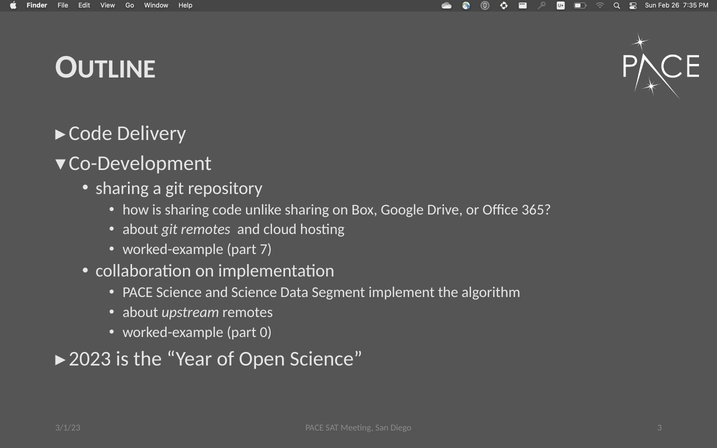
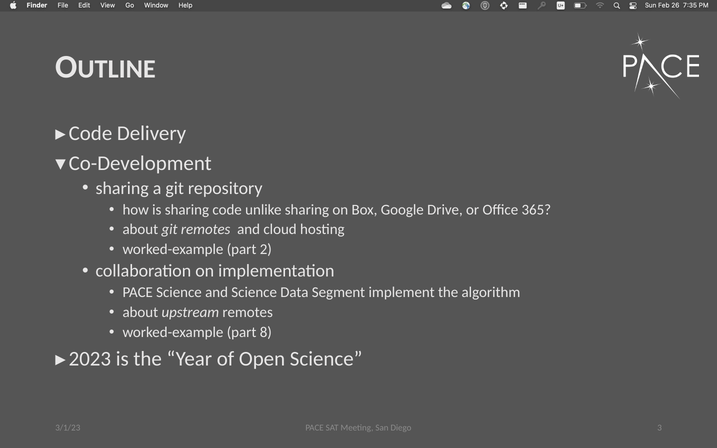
7: 7 -> 2
0: 0 -> 8
